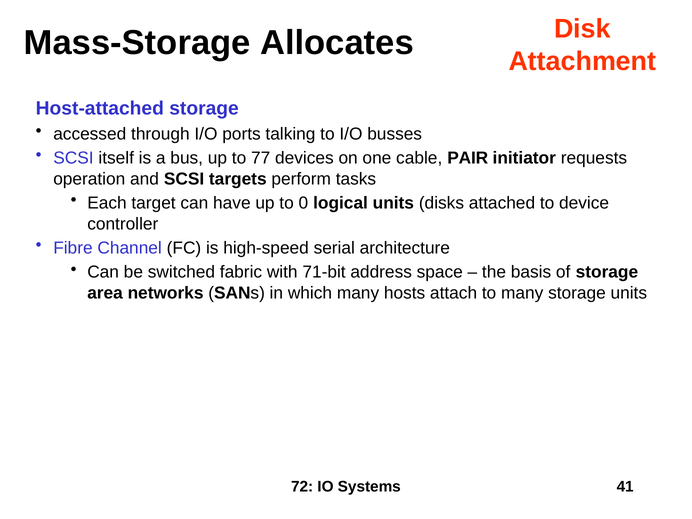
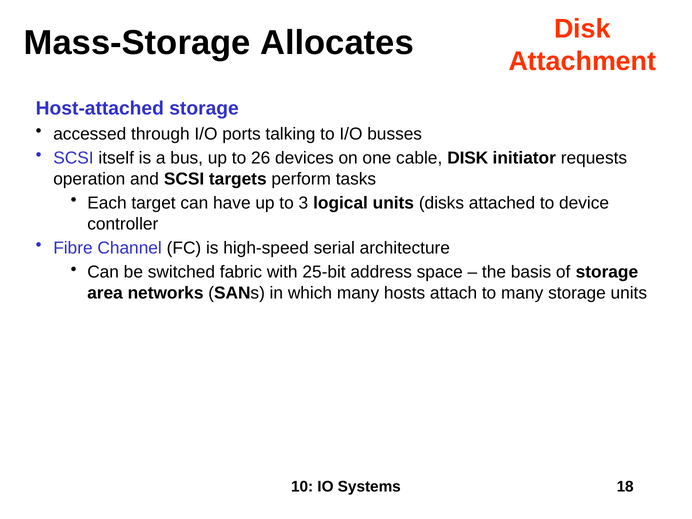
77: 77 -> 26
cable PAIR: PAIR -> DISK
0: 0 -> 3
71-bit: 71-bit -> 25-bit
72: 72 -> 10
41: 41 -> 18
